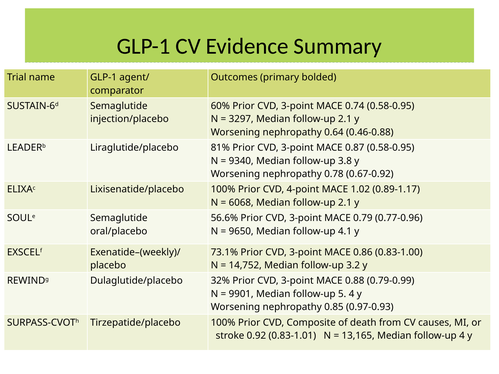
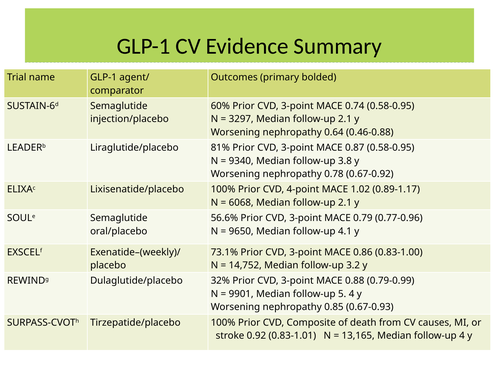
0.97-0.93: 0.97-0.93 -> 0.67-0.93
